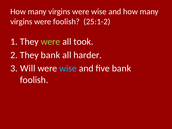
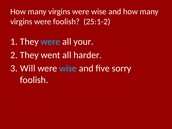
were at (51, 42) colour: light green -> light blue
took: took -> your
They bank: bank -> went
five bank: bank -> sorry
